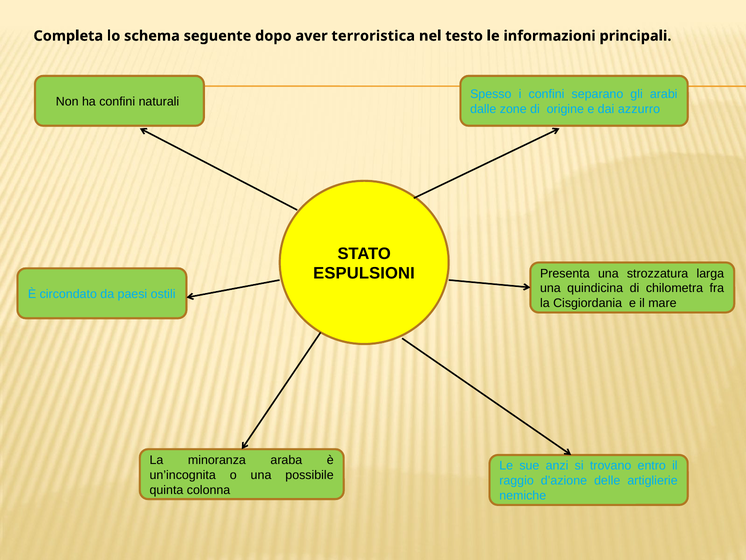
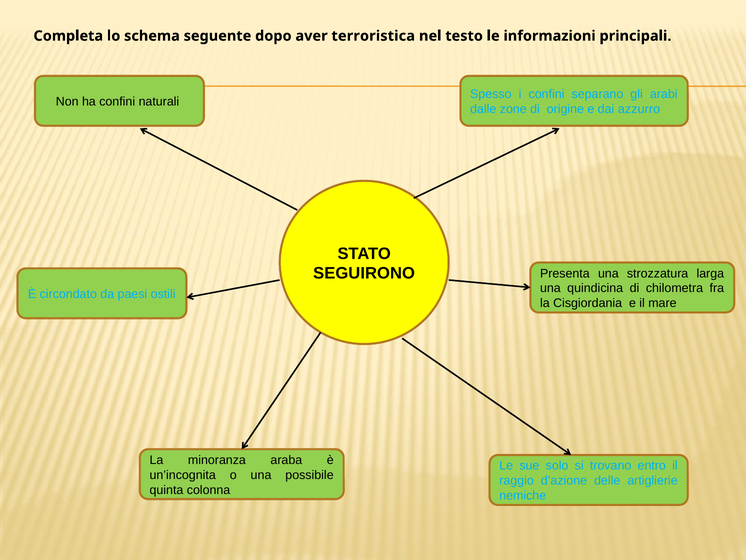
ESPULSIONI: ESPULSIONI -> SEGUIRONO
anzi: anzi -> solo
